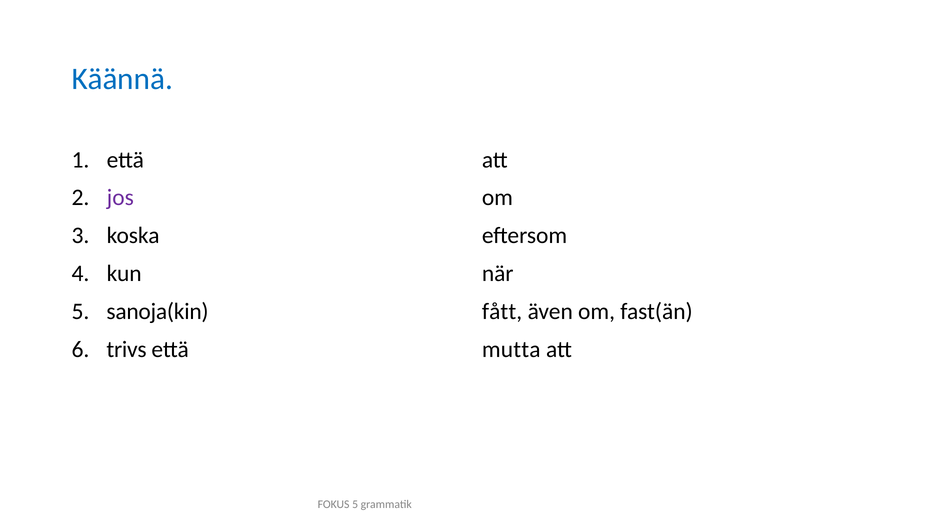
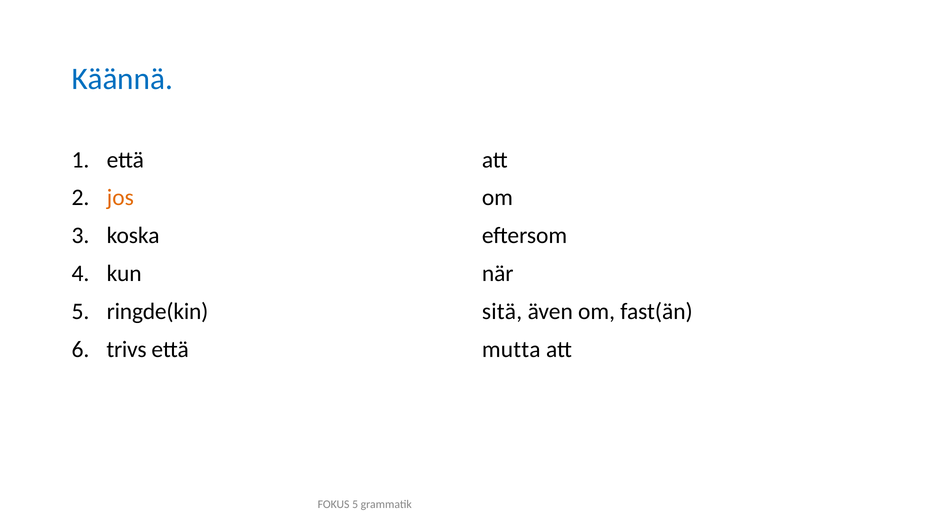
jos colour: purple -> orange
sanoja(kin: sanoja(kin -> ringde(kin
fått: fått -> sitä
